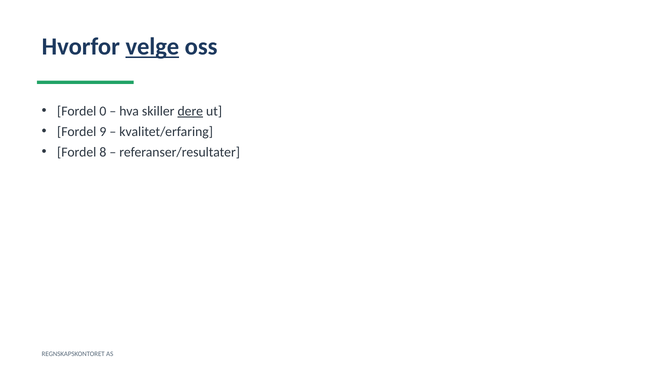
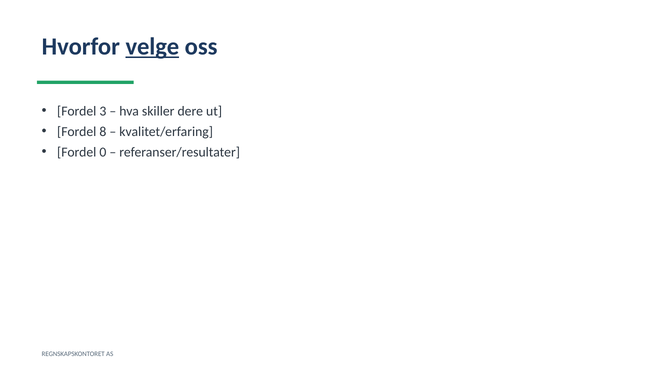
0: 0 -> 3
dere underline: present -> none
9: 9 -> 8
8: 8 -> 0
